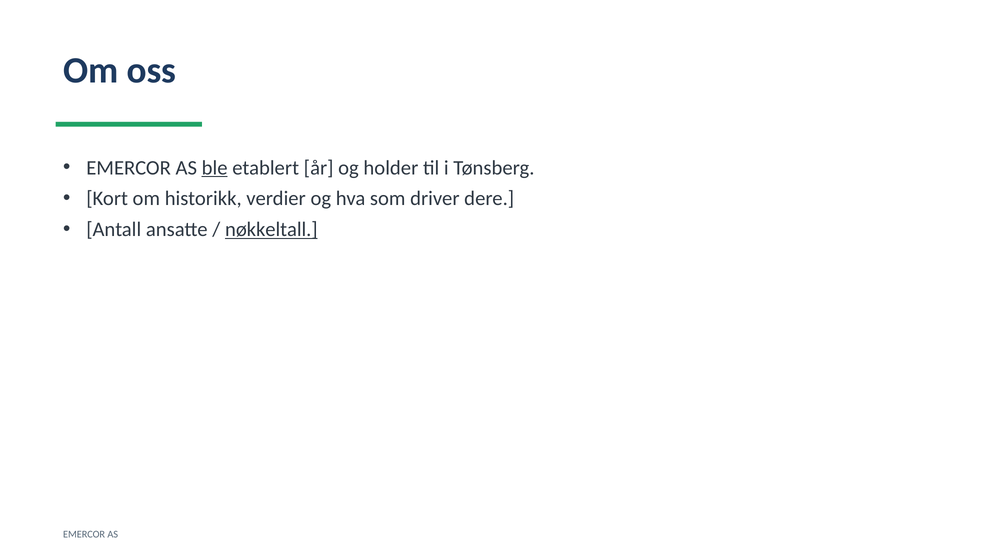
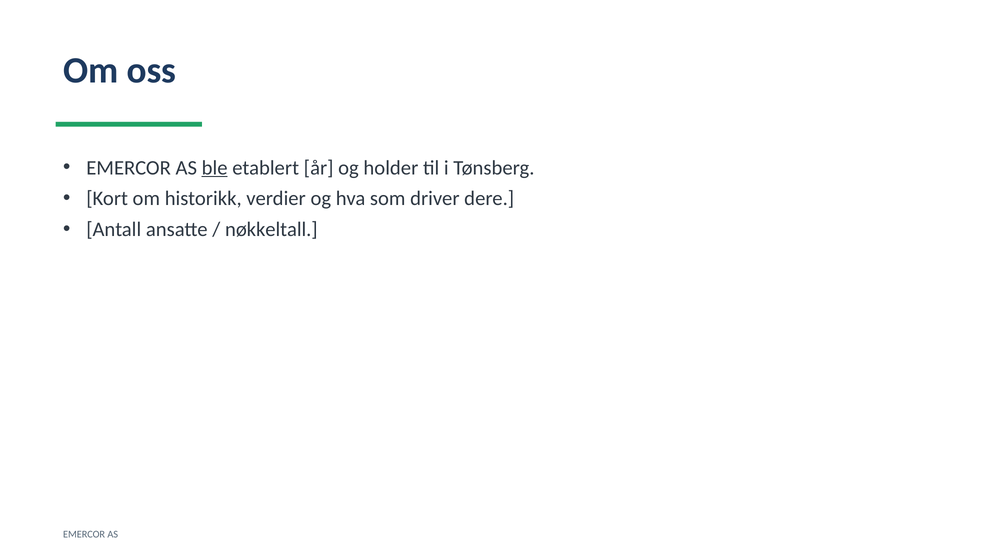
nøkkeltall underline: present -> none
